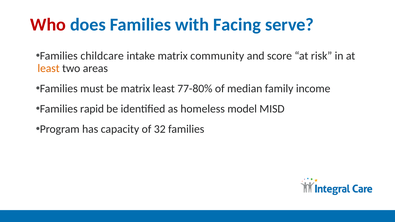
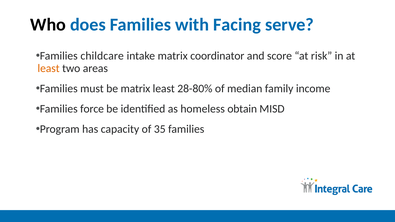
Who colour: red -> black
community: community -> coordinator
77-80%: 77-80% -> 28-80%
rapid: rapid -> force
model: model -> obtain
32: 32 -> 35
